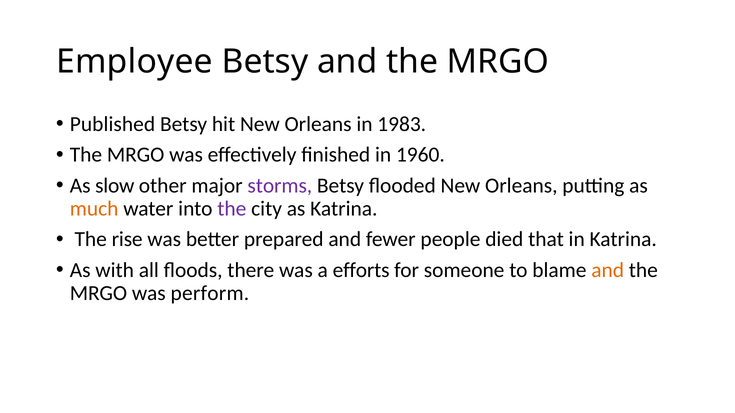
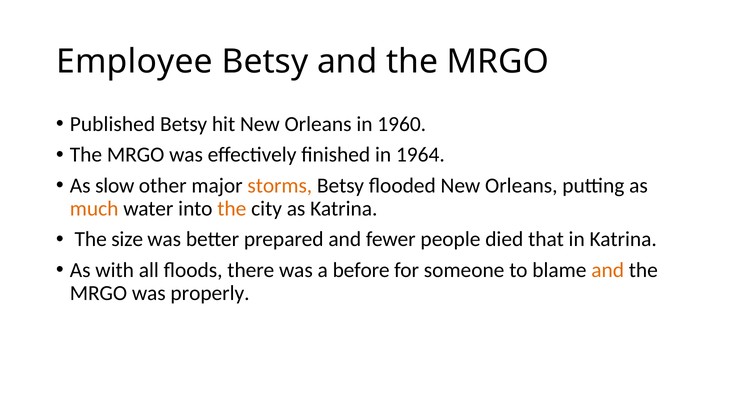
1983: 1983 -> 1960
1960: 1960 -> 1964
storms colour: purple -> orange
the at (232, 209) colour: purple -> orange
rise: rise -> size
efforts: efforts -> before
perform: perform -> properly
